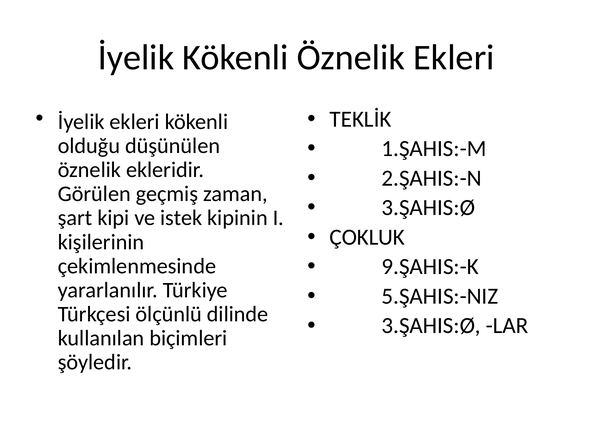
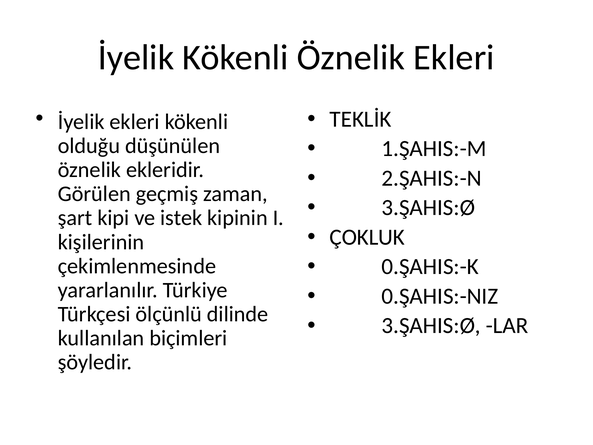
9.ŞAHIS:-K: 9.ŞAHIS:-K -> 0.ŞAHIS:-K
5.ŞAHIS:-NIZ: 5.ŞAHIS:-NIZ -> 0.ŞAHIS:-NIZ
